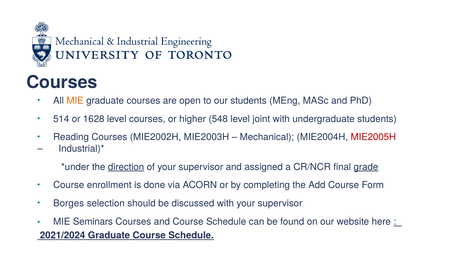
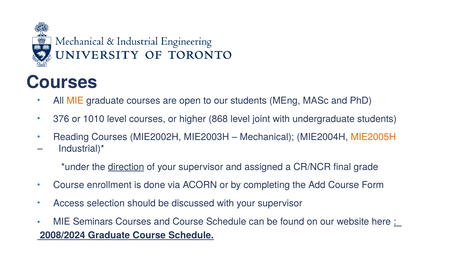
514: 514 -> 376
1628: 1628 -> 1010
548: 548 -> 868
MIE2005H colour: red -> orange
grade underline: present -> none
Borges: Borges -> Access
2021/2024: 2021/2024 -> 2008/2024
